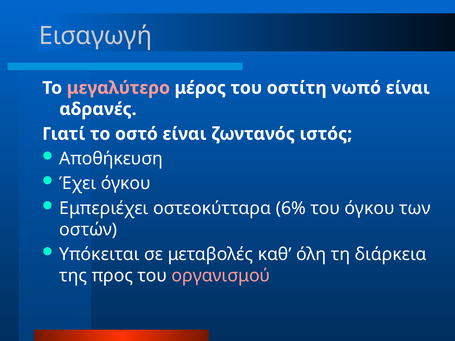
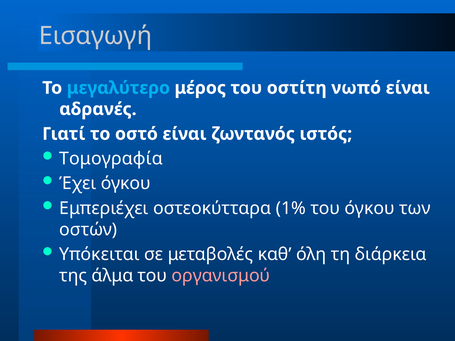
μεγαλύτερο colour: pink -> light blue
Αποθήκευση: Αποθήκευση -> Τομογραφία
6%: 6% -> 1%
προς: προς -> άλμα
